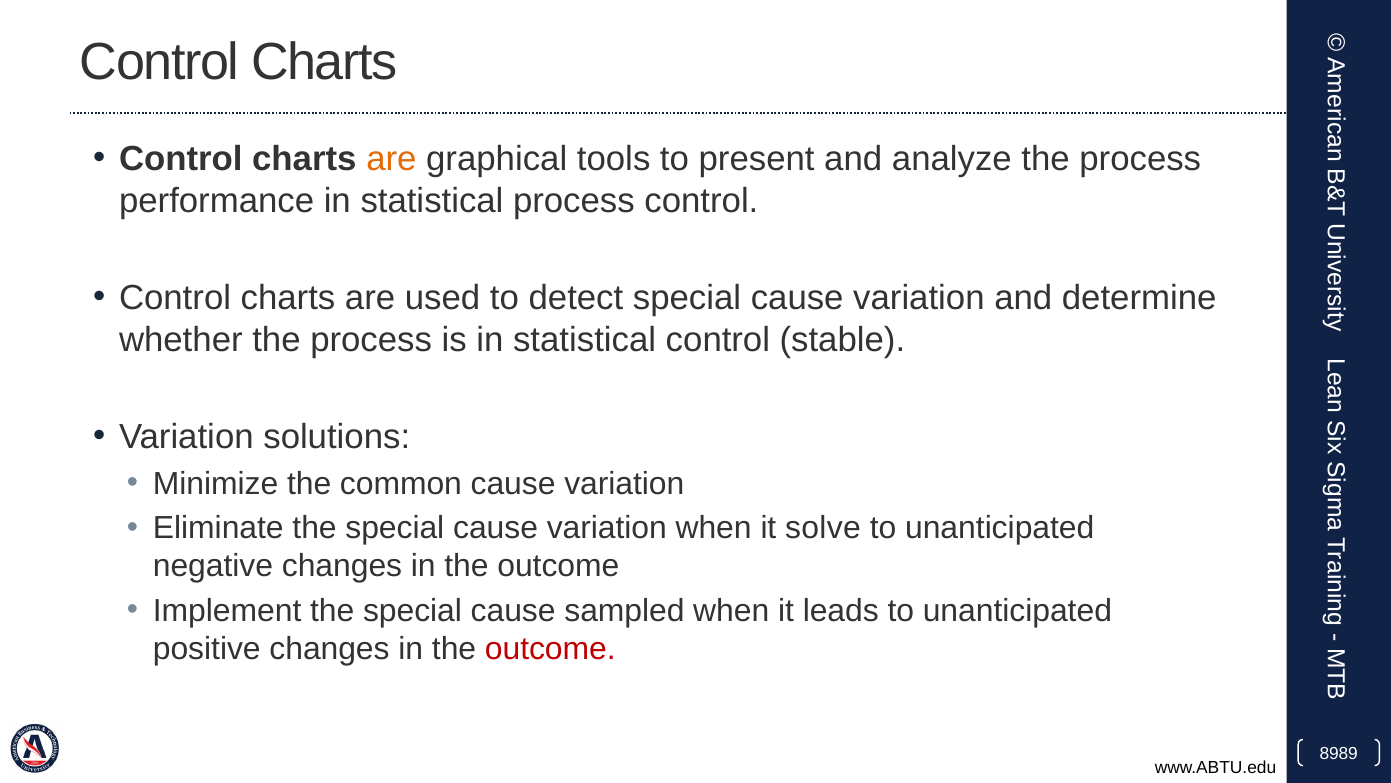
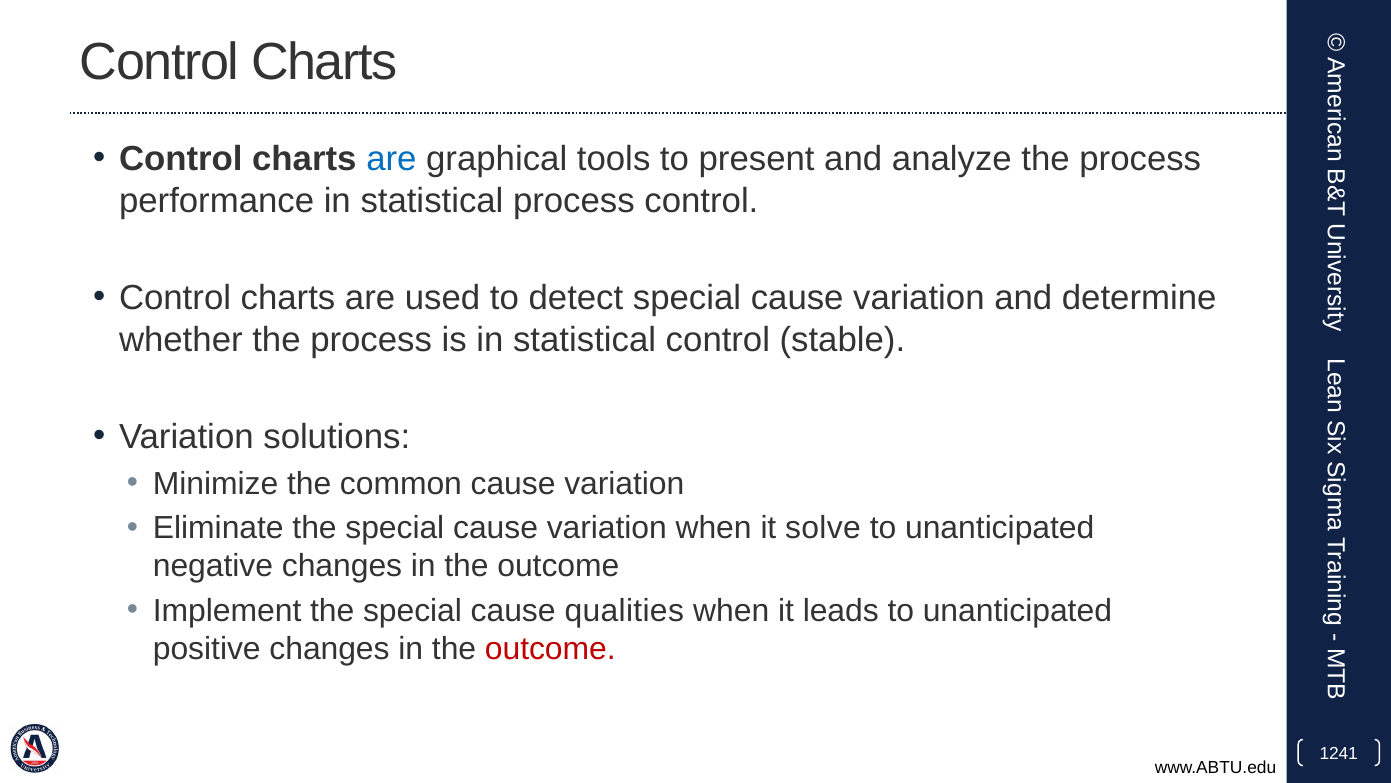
are at (391, 159) colour: orange -> blue
sampled: sampled -> qualities
8989: 8989 -> 1241
